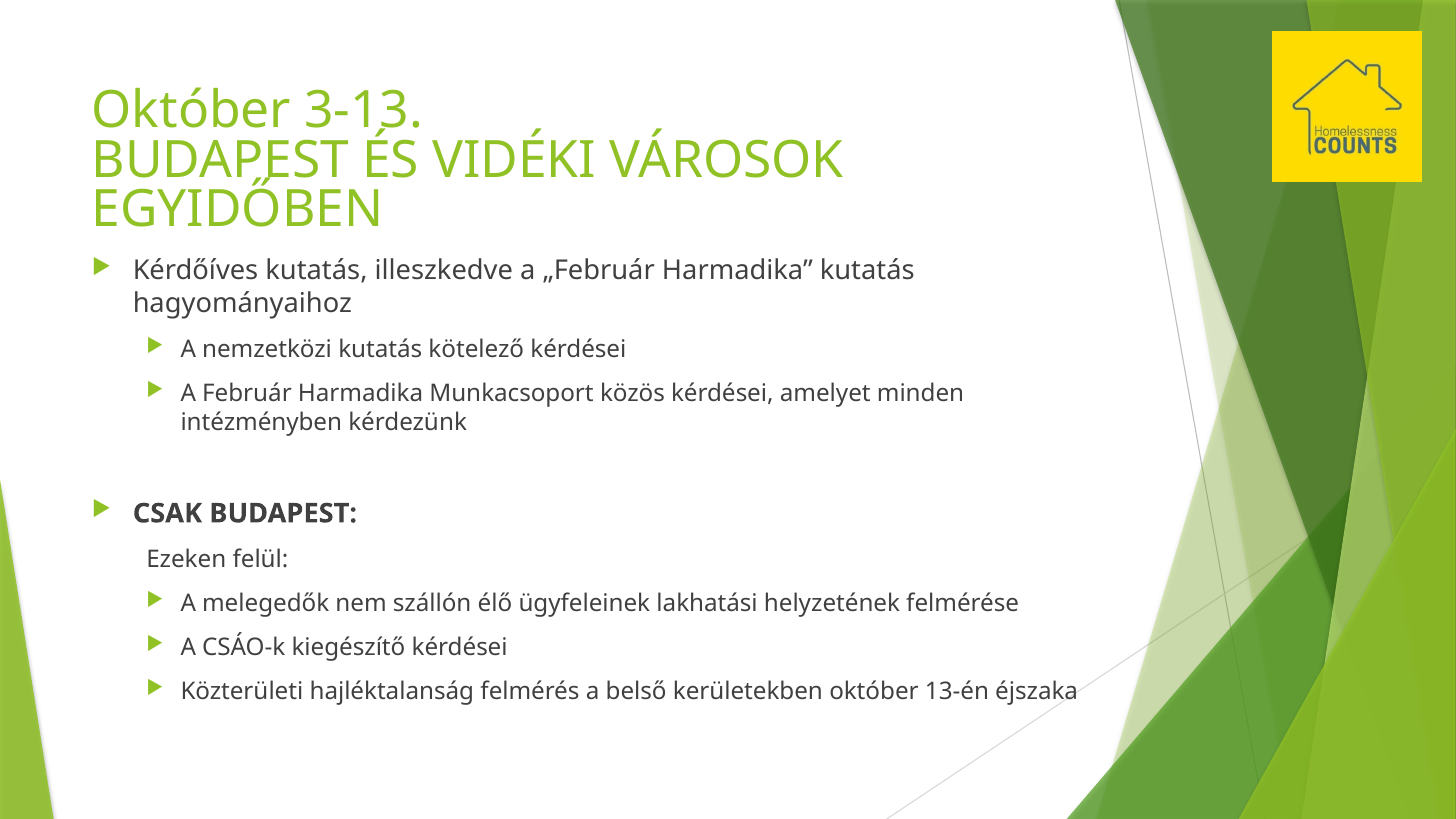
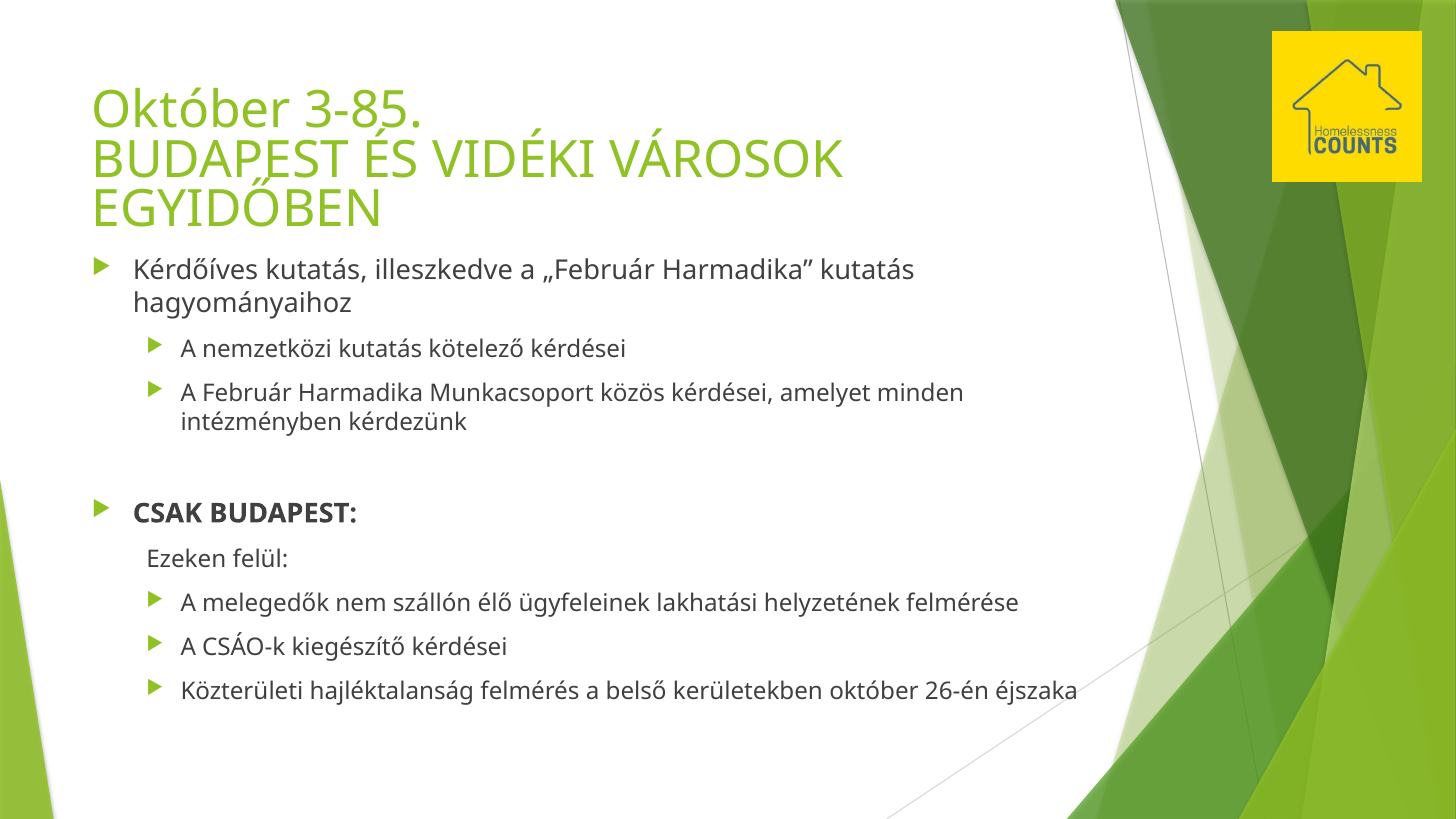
3-13: 3-13 -> 3-85
13-én: 13-én -> 26-én
